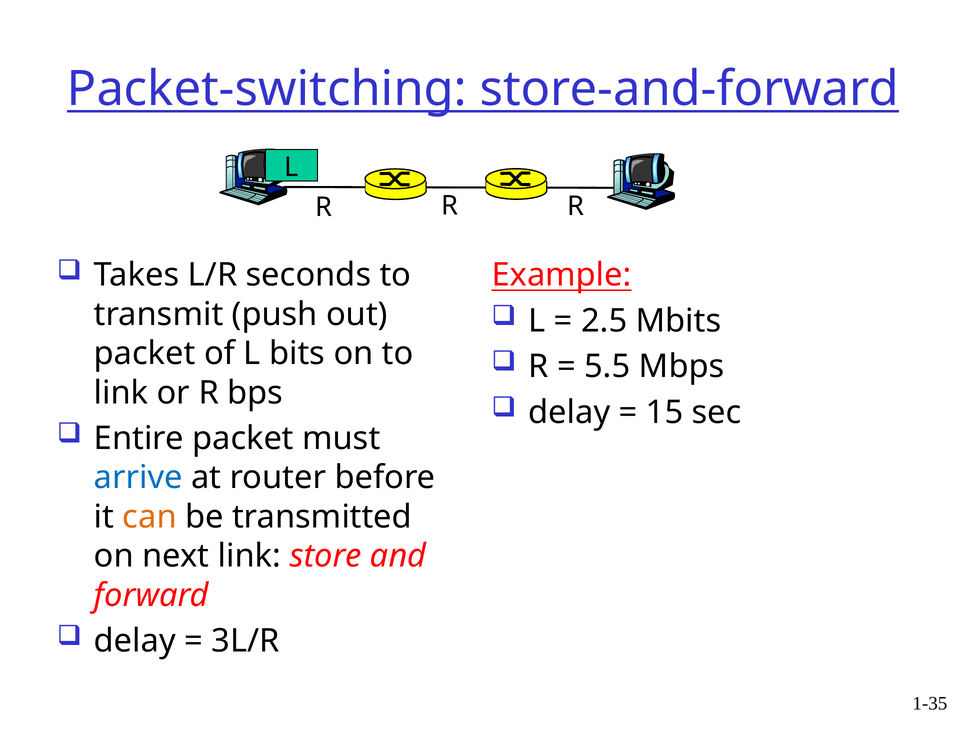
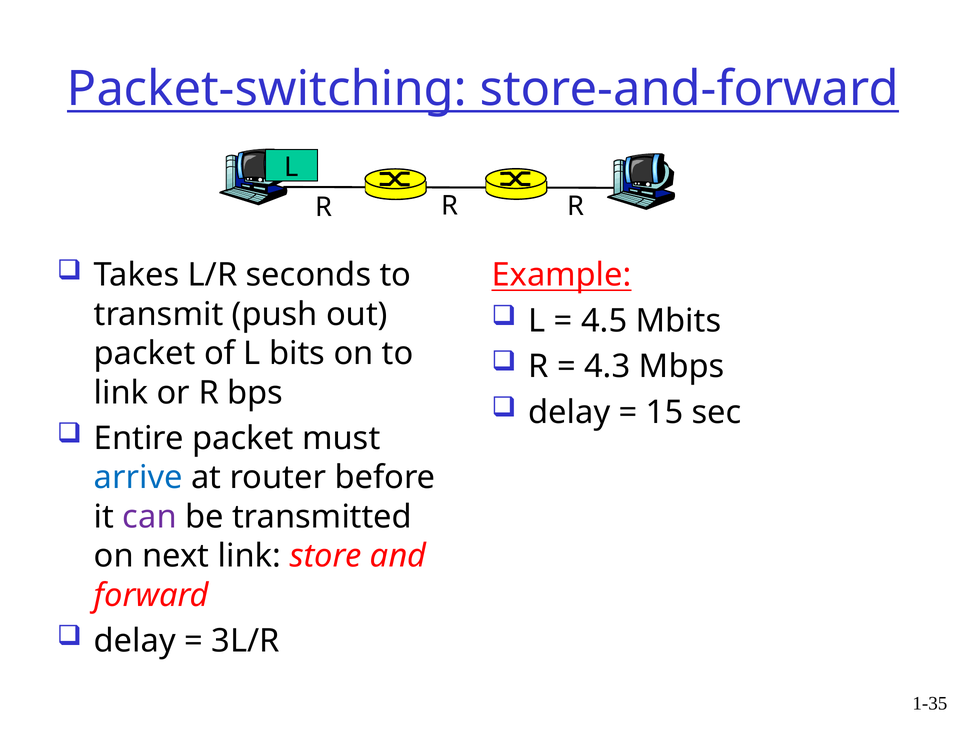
2.5: 2.5 -> 4.5
5.5: 5.5 -> 4.3
can colour: orange -> purple
